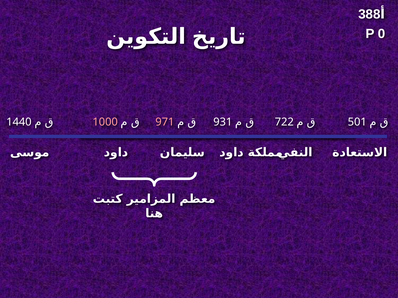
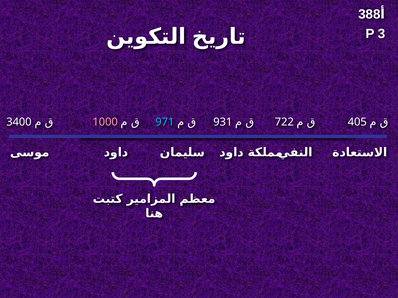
0: 0 -> 3
1440: 1440 -> 3400
971 colour: pink -> light blue
501: 501 -> 405
